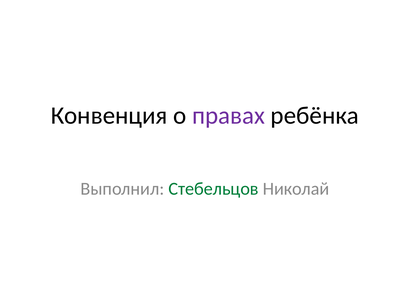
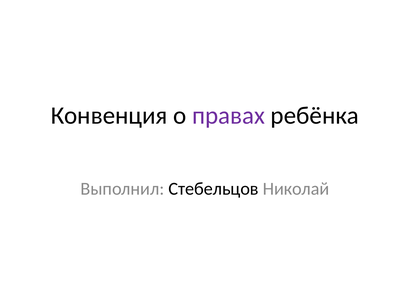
Стебельцов colour: green -> black
